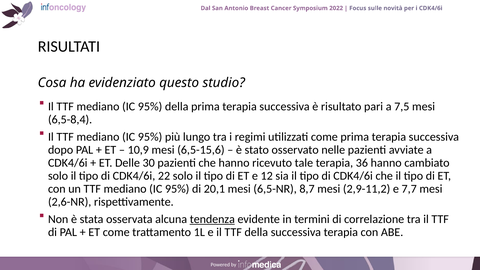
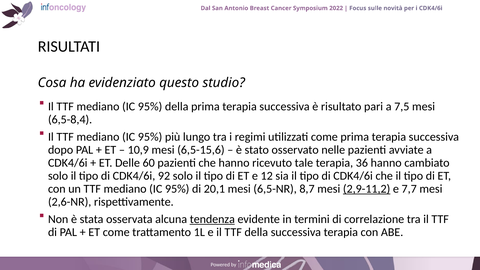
30: 30 -> 60
22: 22 -> 92
2,9-11,2 underline: none -> present
